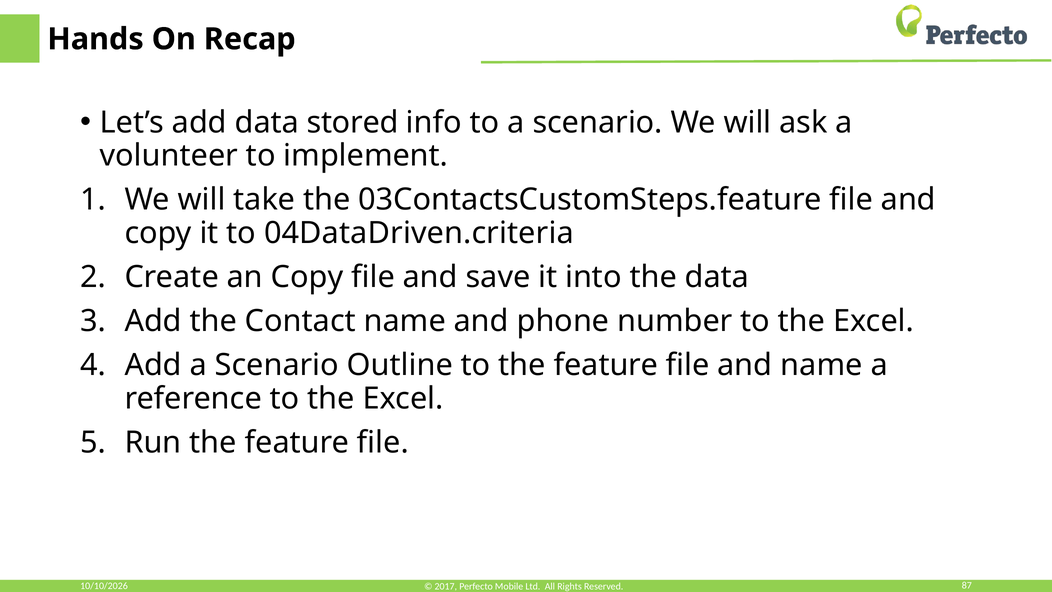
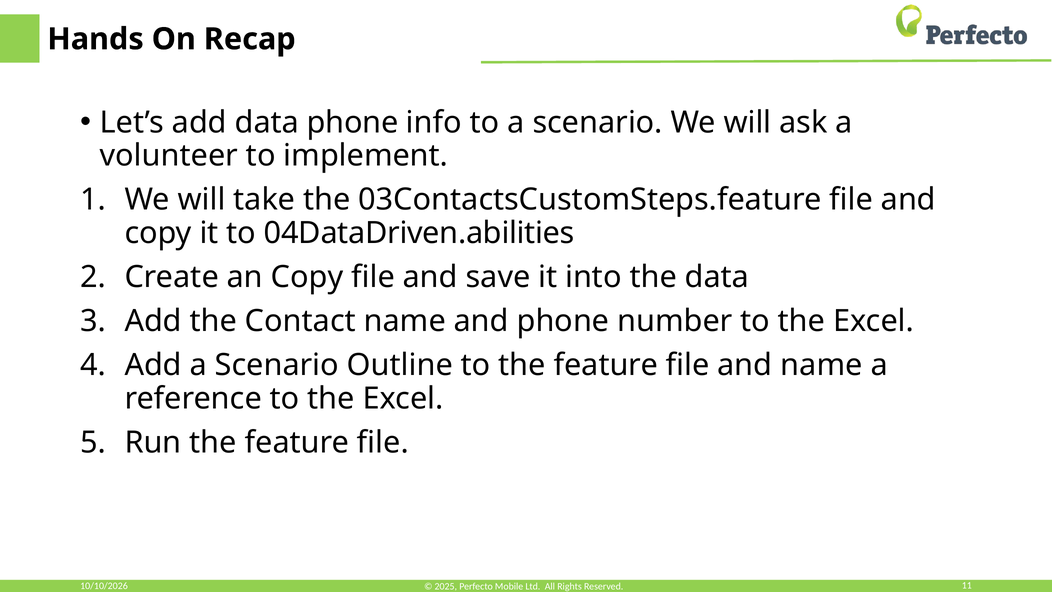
data stored: stored -> phone
04DataDriven.criteria: 04DataDriven.criteria -> 04DataDriven.abilities
87: 87 -> 11
2017: 2017 -> 2025
